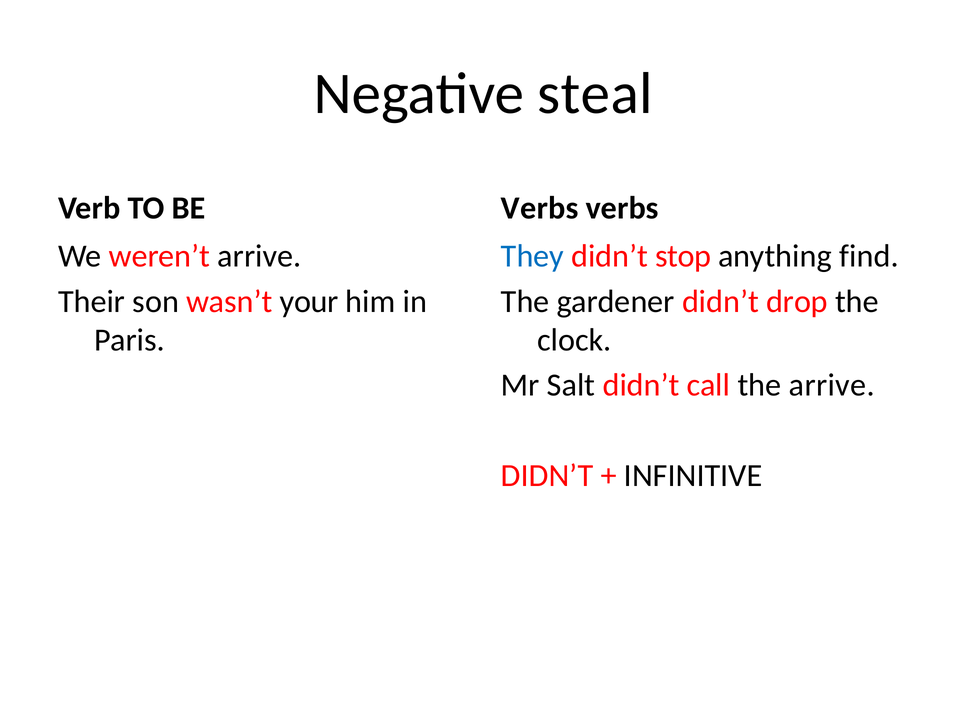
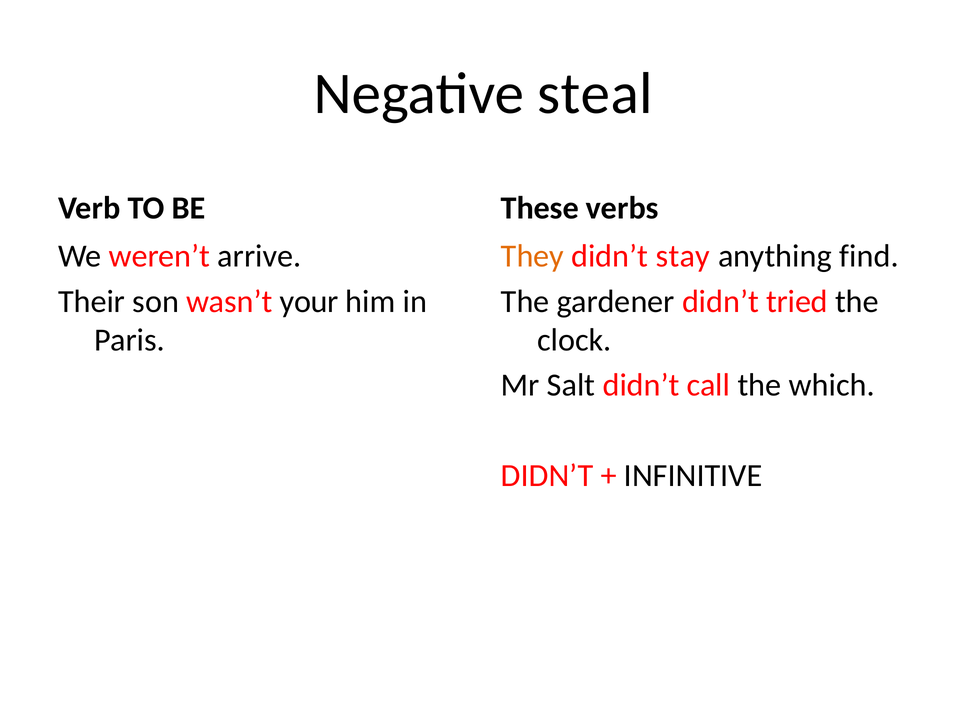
Verbs at (540, 208): Verbs -> These
They colour: blue -> orange
stop: stop -> stay
drop: drop -> tried
the arrive: arrive -> which
